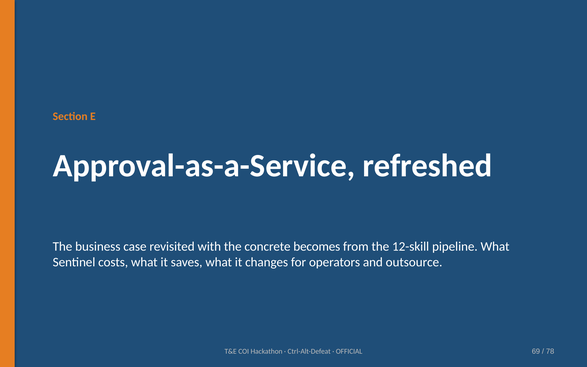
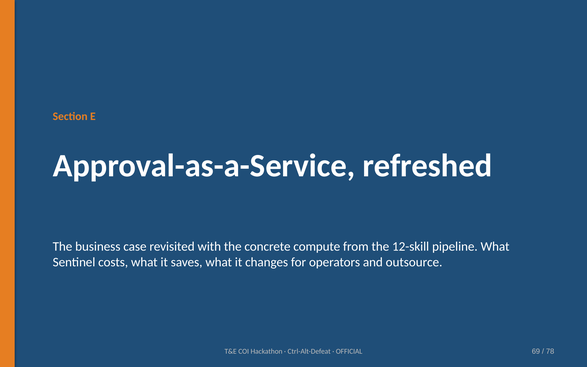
becomes: becomes -> compute
